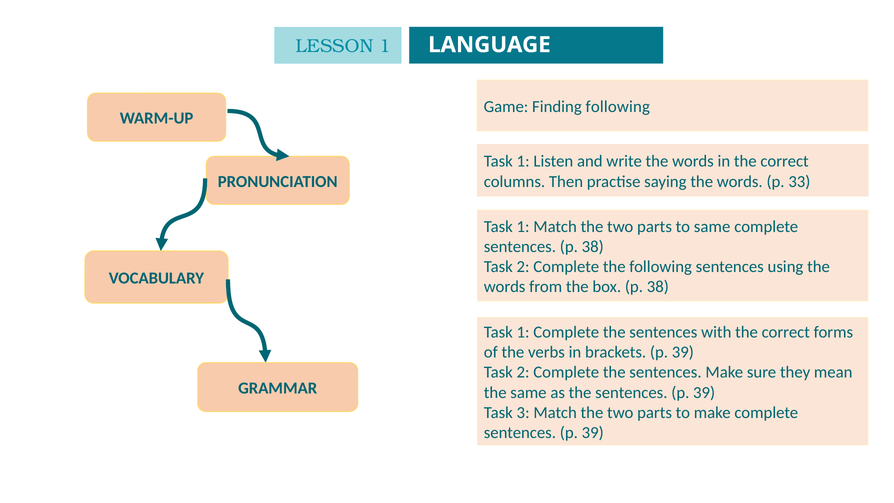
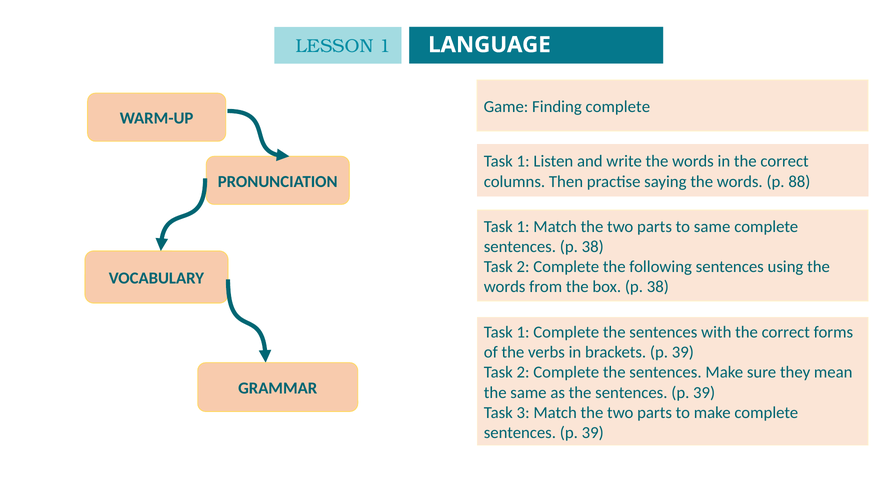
Finding following: following -> complete
33: 33 -> 88
